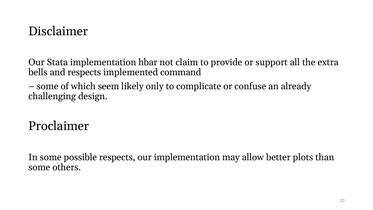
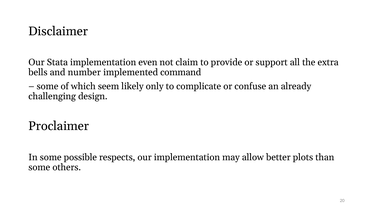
hbar: hbar -> even
and respects: respects -> number
